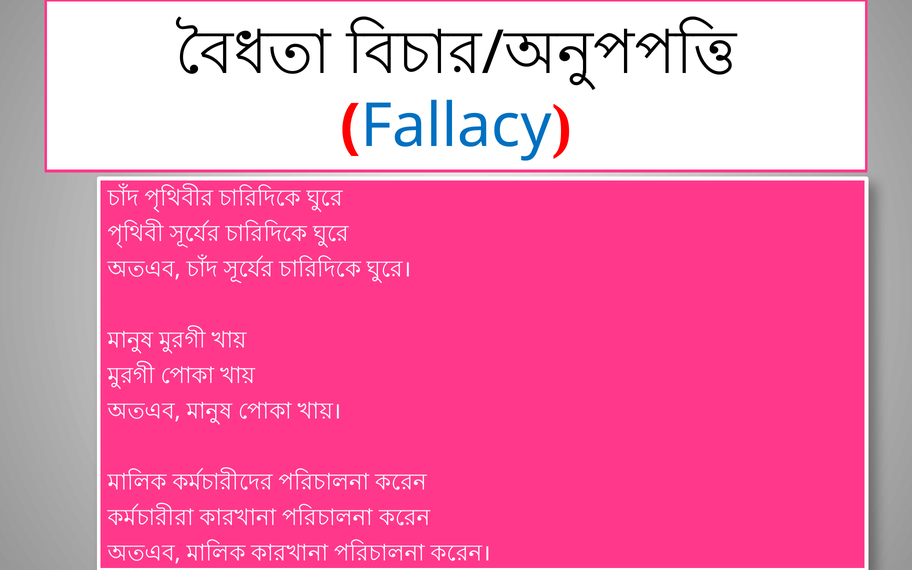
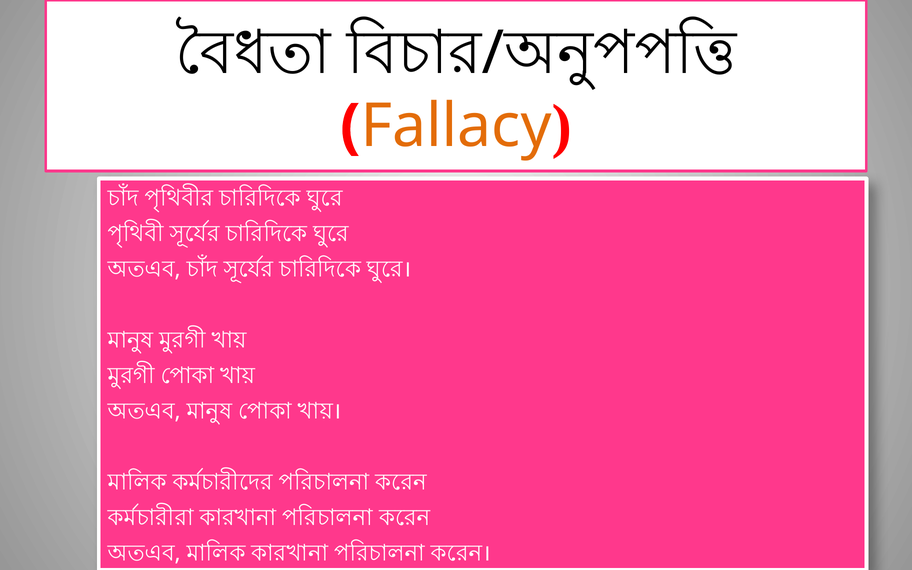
Fallacy colour: blue -> orange
